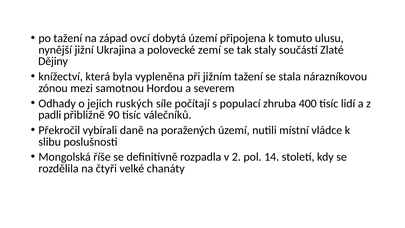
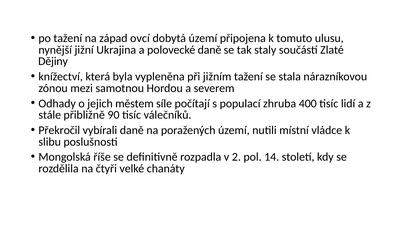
polovecké zemí: zemí -> daně
ruských: ruských -> městem
padli: padli -> stále
